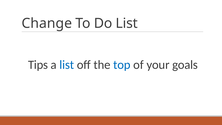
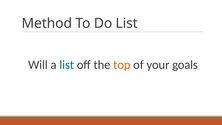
Change: Change -> Method
Tips: Tips -> Will
top colour: blue -> orange
